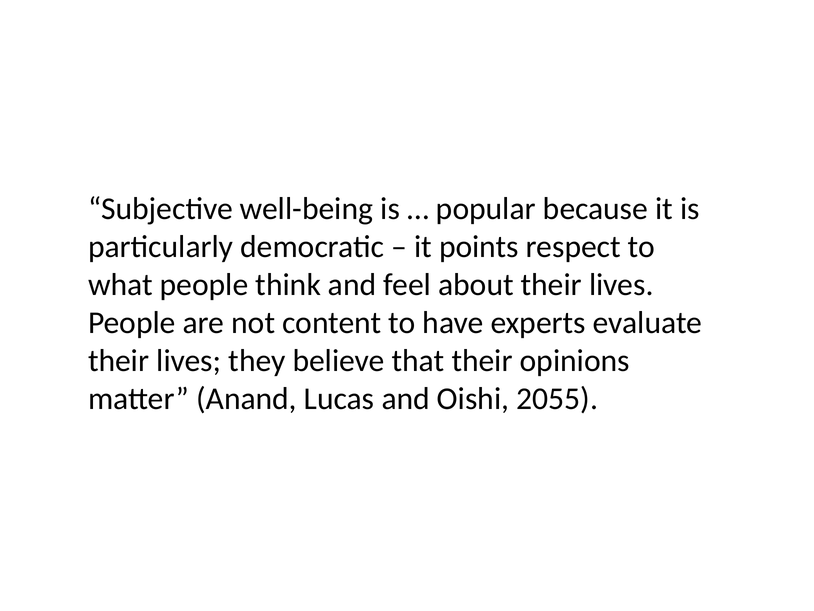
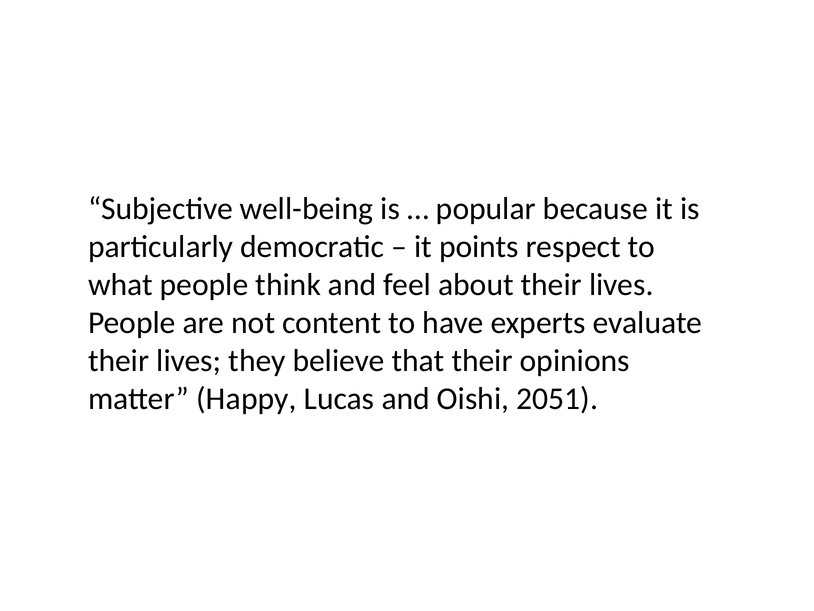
Anand: Anand -> Happy
2055: 2055 -> 2051
